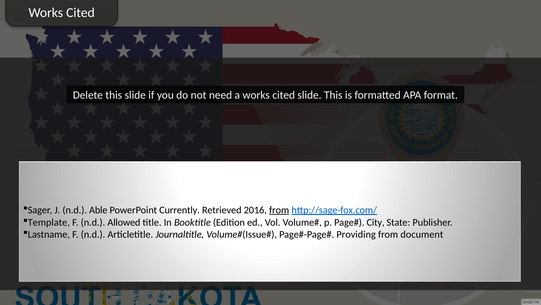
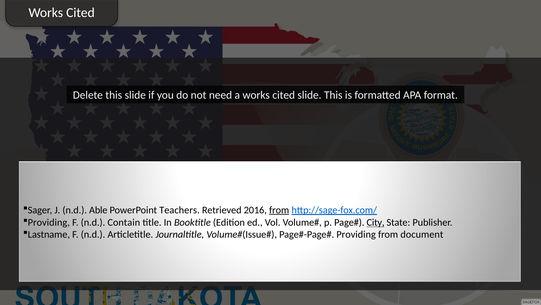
Currently: Currently -> Teachers
Template at (49, 222): Template -> Providing
Allowed: Allowed -> Contain
City underline: none -> present
